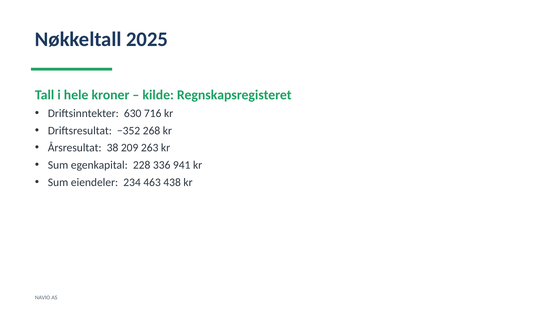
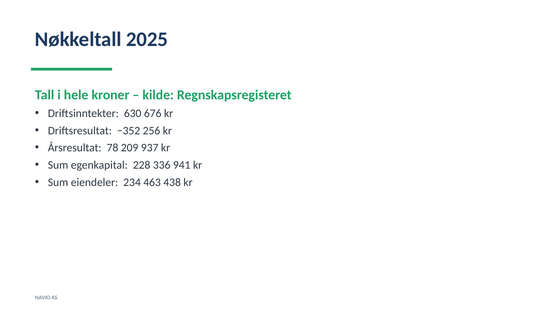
716: 716 -> 676
268: 268 -> 256
38: 38 -> 78
263: 263 -> 937
